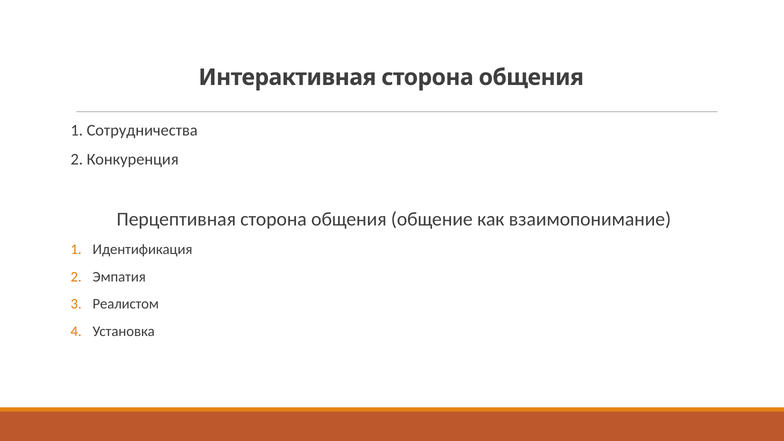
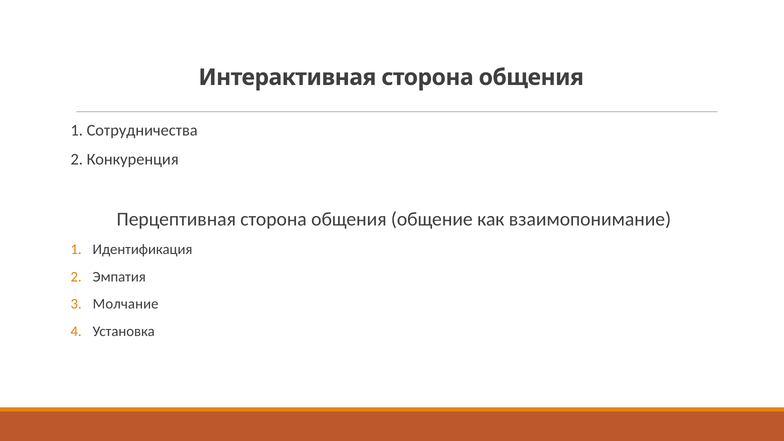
Реалистом: Реалистом -> Молчание
